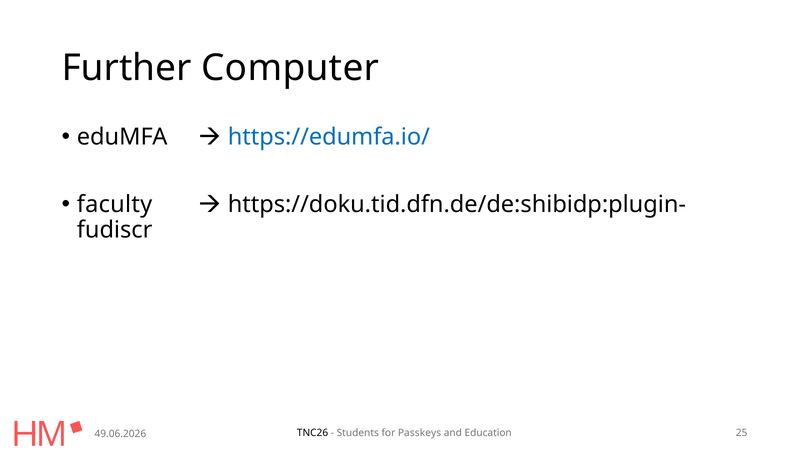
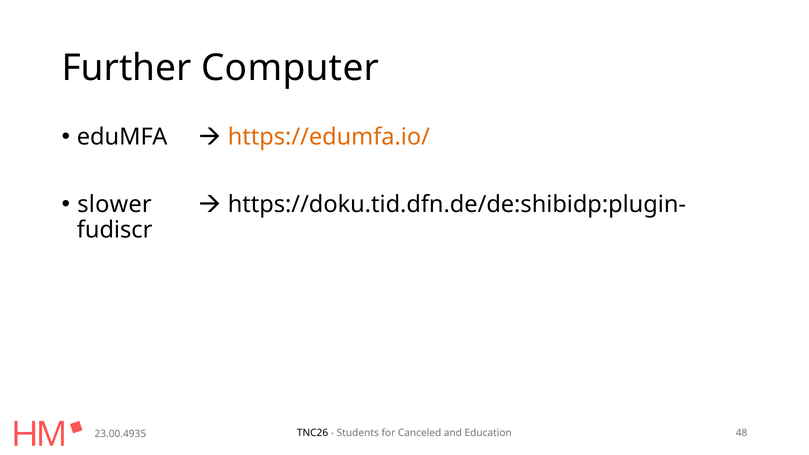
https://edumfa.io/ colour: blue -> orange
faculty: faculty -> slower
Passkeys: Passkeys -> Canceled
25: 25 -> 48
49.06.2026: 49.06.2026 -> 23.00.4935
